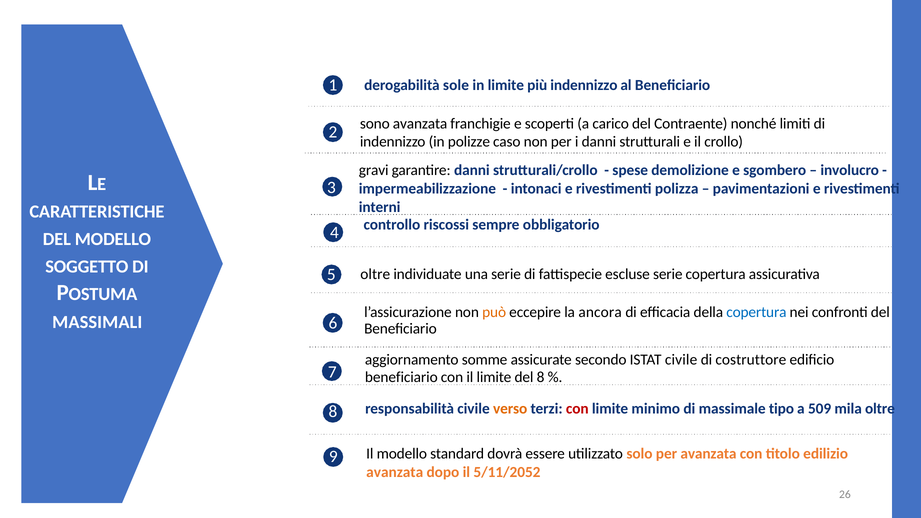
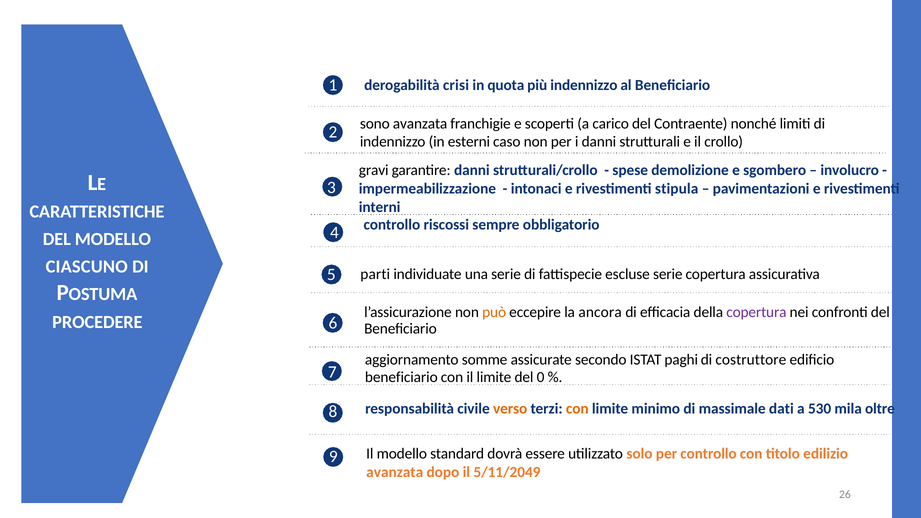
sole: sole -> crisi
in limite: limite -> quota
polizze: polizze -> esterni
polizza: polizza -> stipula
SOGGETTO: SOGGETTO -> CIASCUNO
oltre at (375, 274): oltre -> parti
copertura at (756, 312) colour: blue -> purple
MASSIMALI: MASSIMALI -> PROCEDERE
ISTAT civile: civile -> paghi
del 8: 8 -> 0
con at (577, 409) colour: red -> orange
tipo: tipo -> dati
509: 509 -> 530
per avanzata: avanzata -> controllo
5/11/2052: 5/11/2052 -> 5/11/2049
